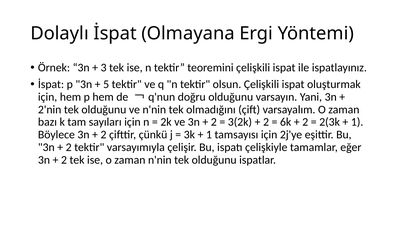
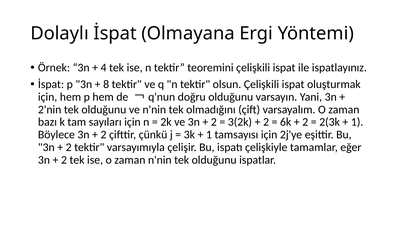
3: 3 -> 4
5: 5 -> 8
